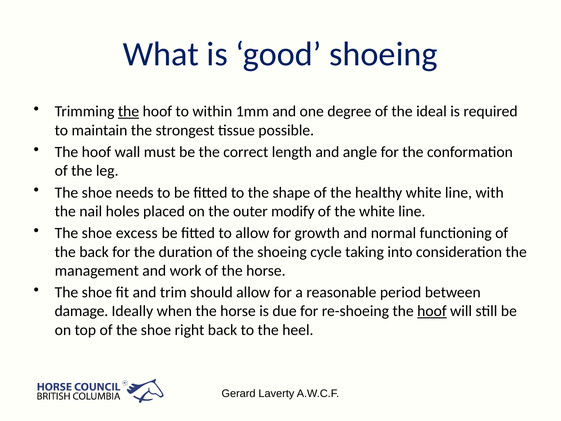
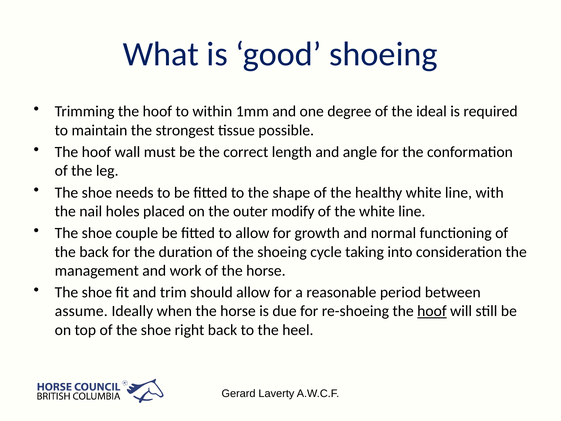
the at (129, 111) underline: present -> none
excess: excess -> couple
damage: damage -> assume
